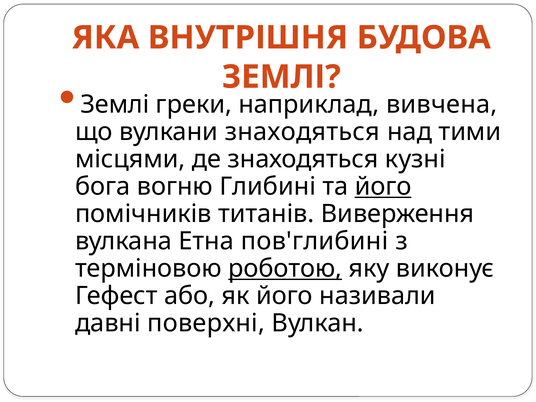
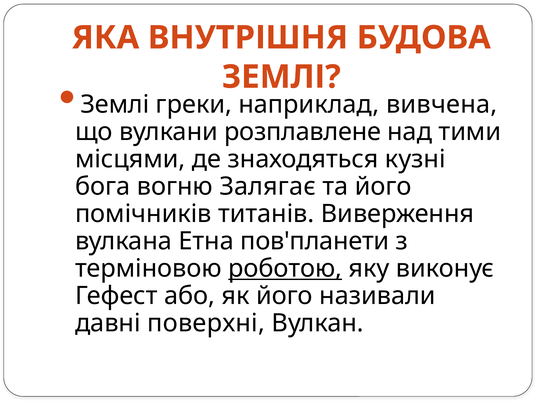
вулкани знаходяться: знаходяться -> розплавлене
Глибині: Глибині -> Залягає
його at (383, 186) underline: present -> none
пов'глибині: пов'глибині -> пов'планети
